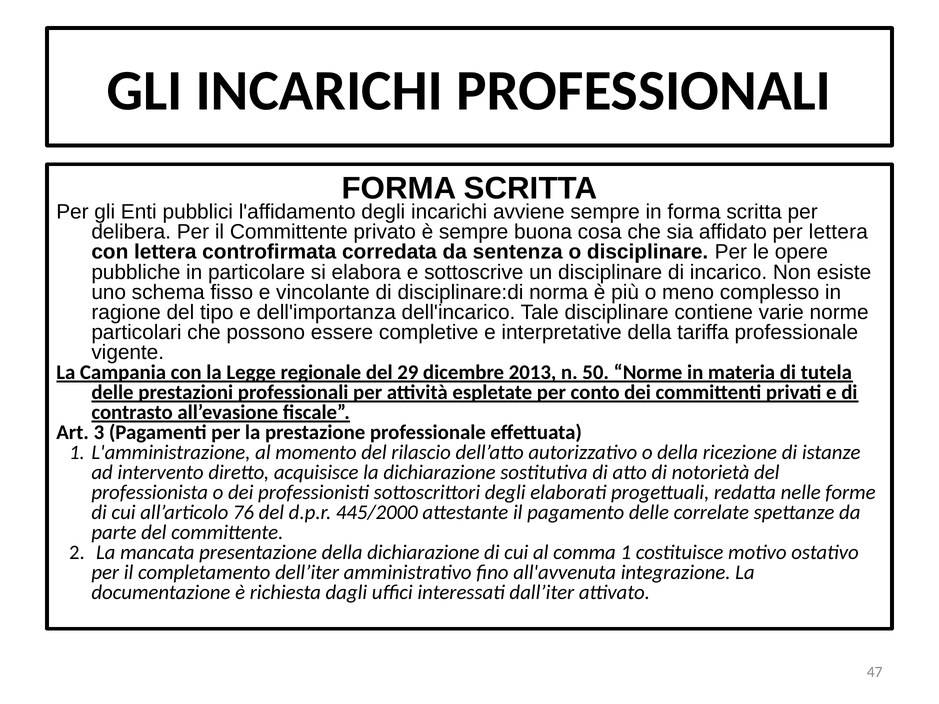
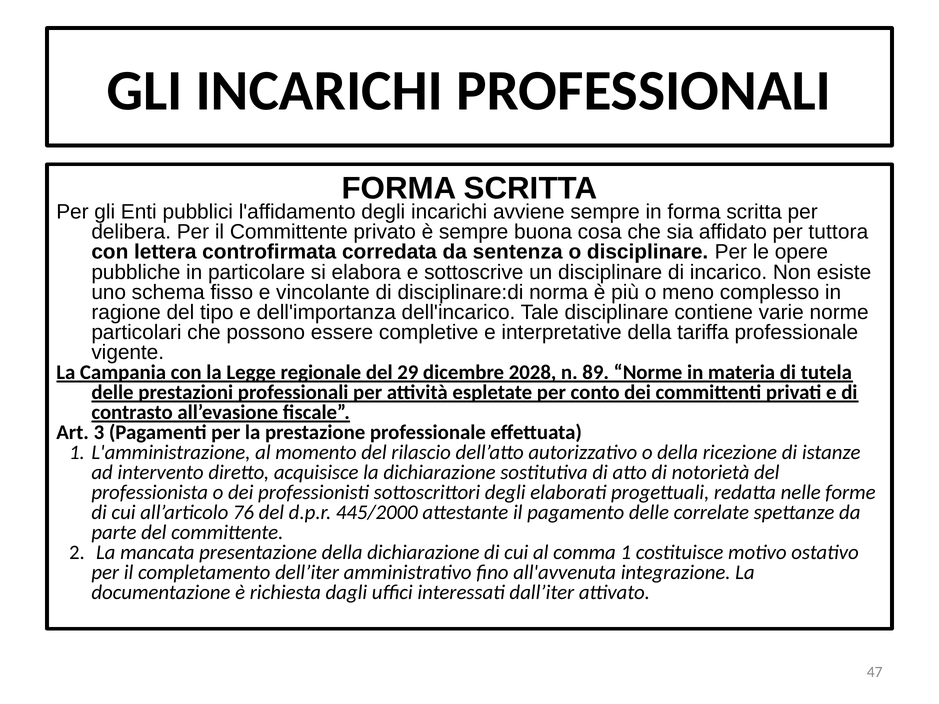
per lettera: lettera -> tuttora
2013: 2013 -> 2028
50: 50 -> 89
